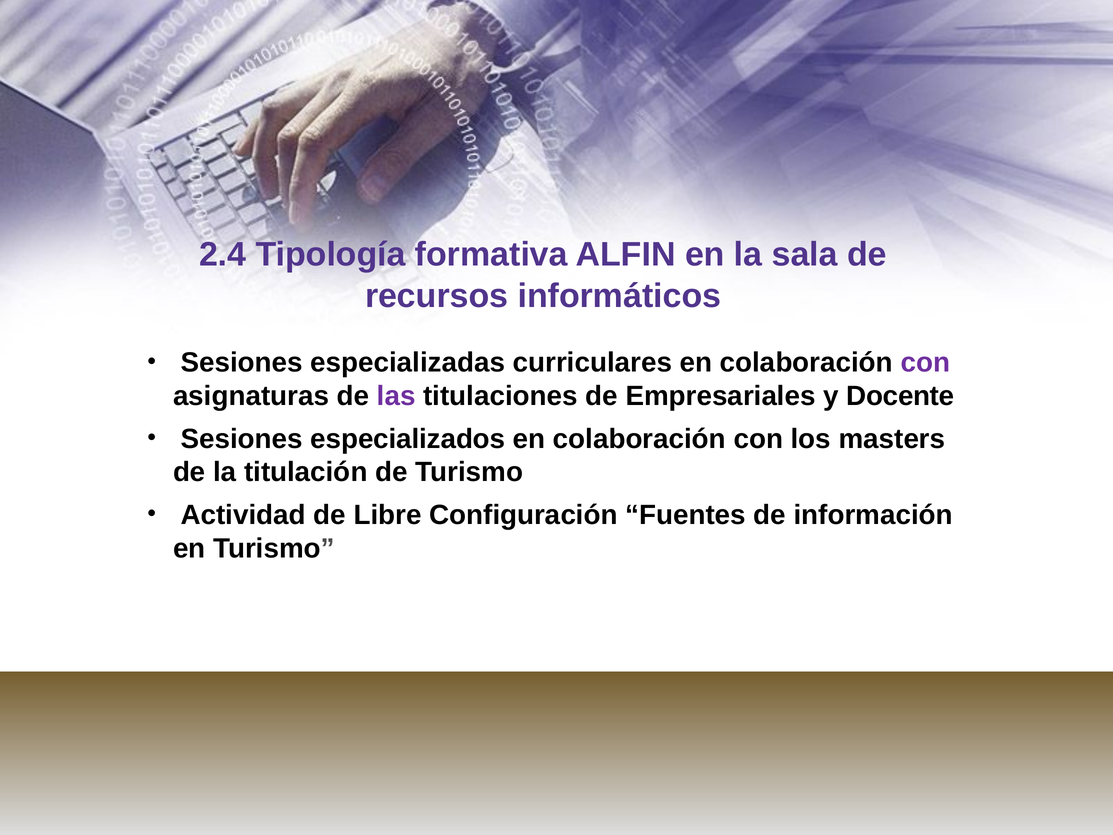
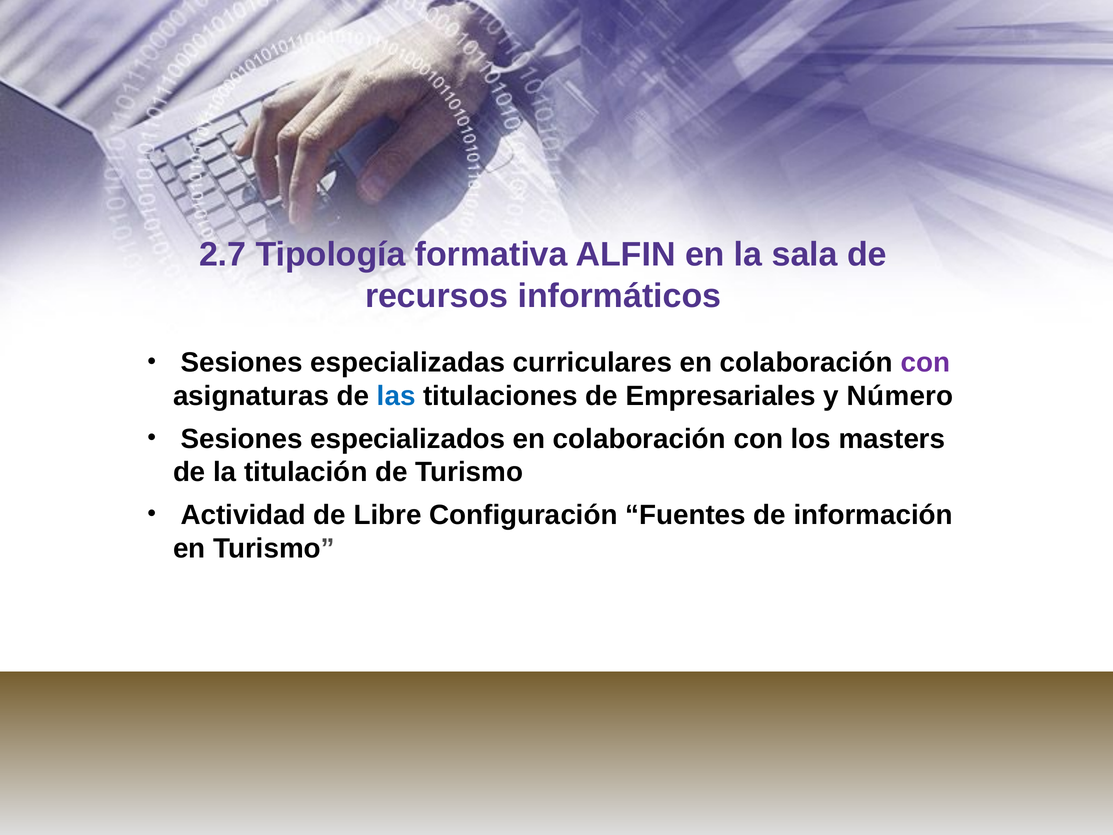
2.4: 2.4 -> 2.7
las colour: purple -> blue
Docente: Docente -> Número
